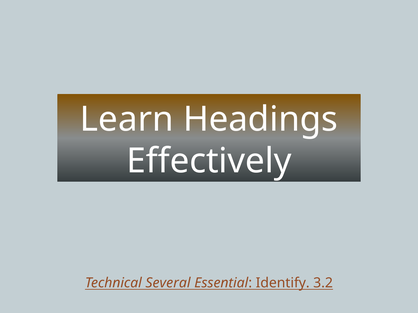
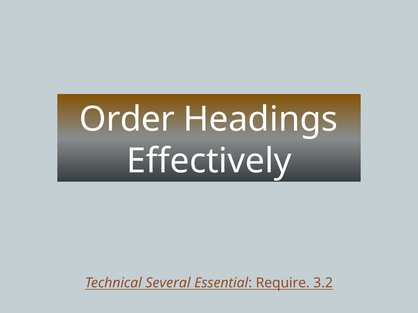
Learn: Learn -> Order
Identify: Identify -> Require
